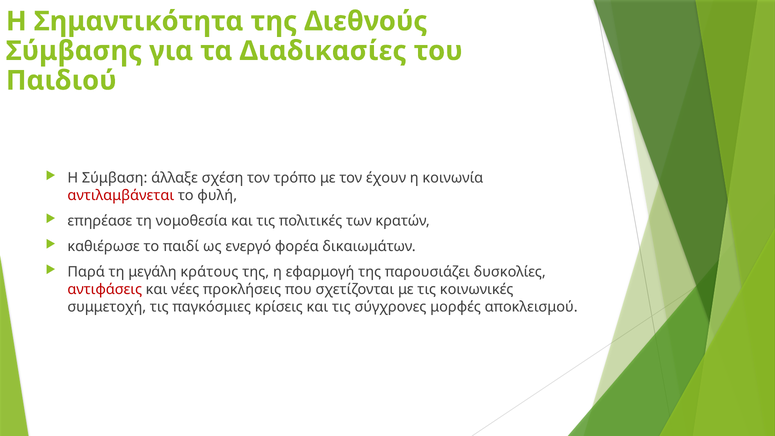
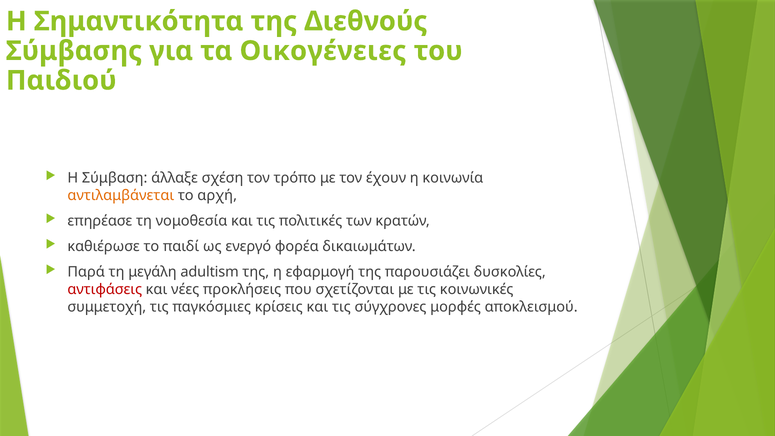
Διαδικασίες: Διαδικασίες -> Οικογένειες
αντιλαμβάνεται colour: red -> orange
φυλή: φυλή -> αρχή
κράτους: κράτους -> adultism
